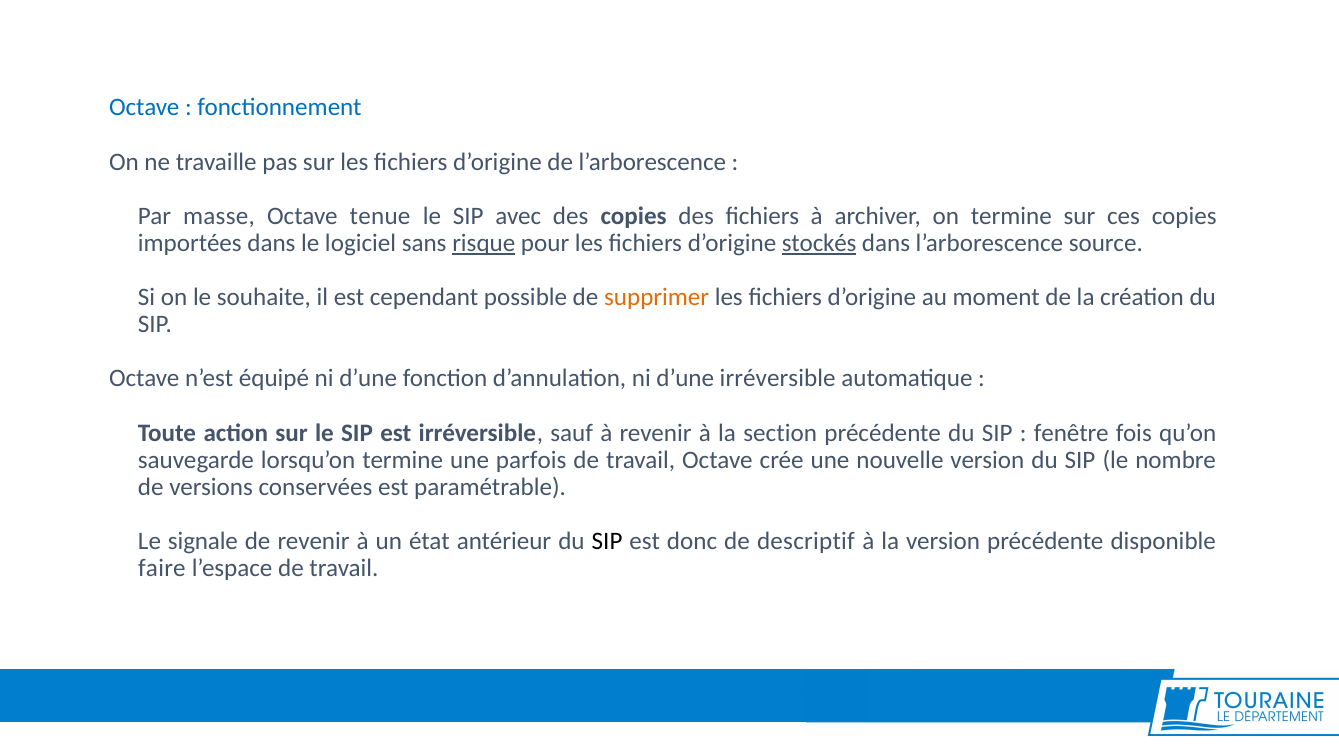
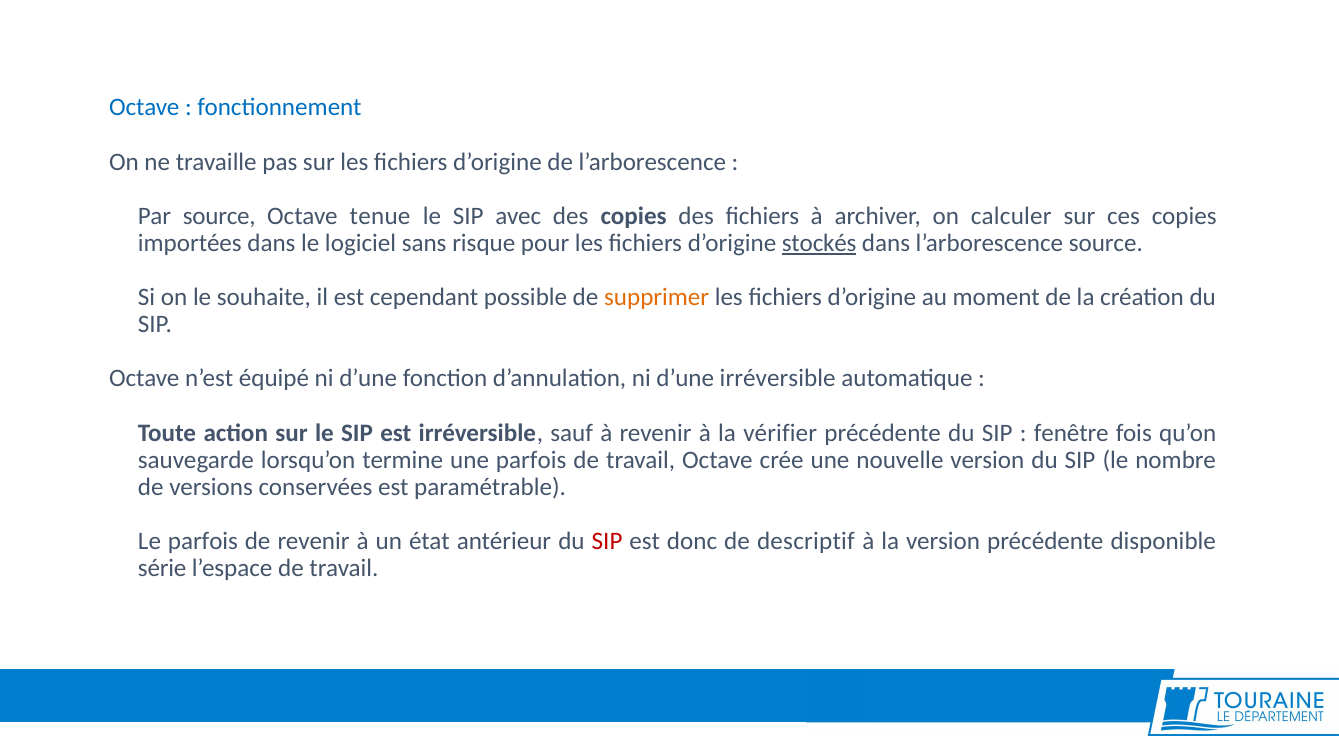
Par masse: masse -> source
on termine: termine -> calculer
risque underline: present -> none
section: section -> vérifier
Le signale: signale -> parfois
SIP at (607, 541) colour: black -> red
faire: faire -> série
